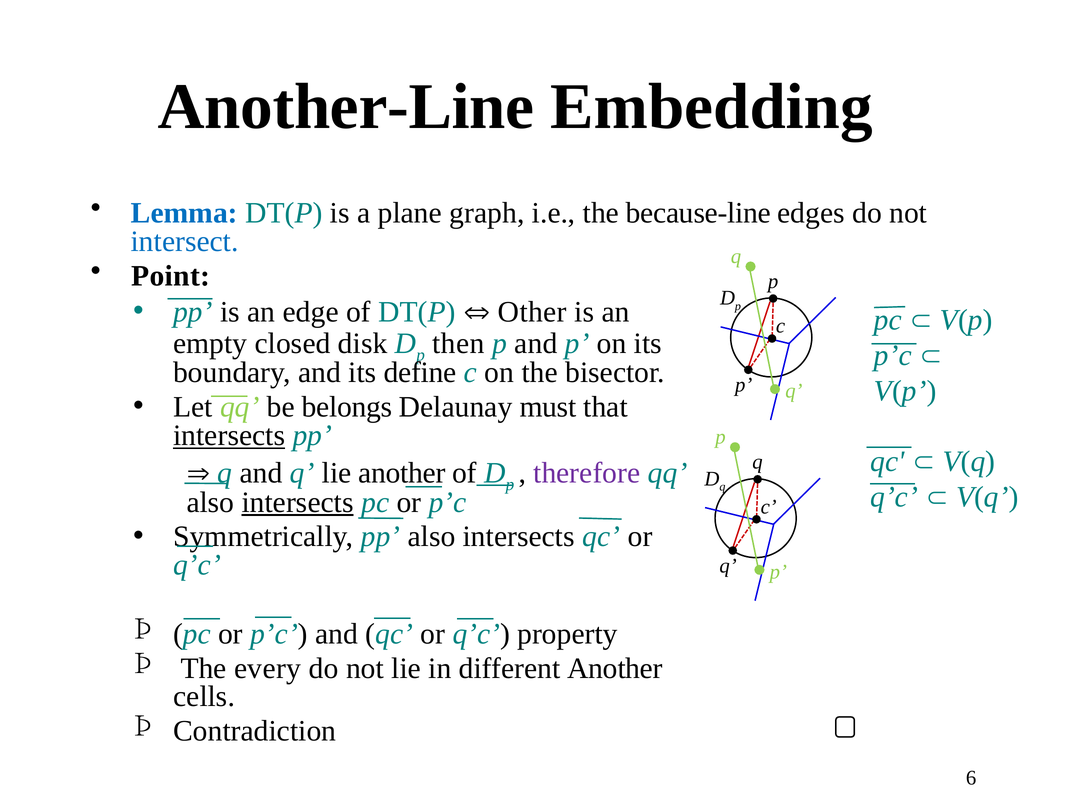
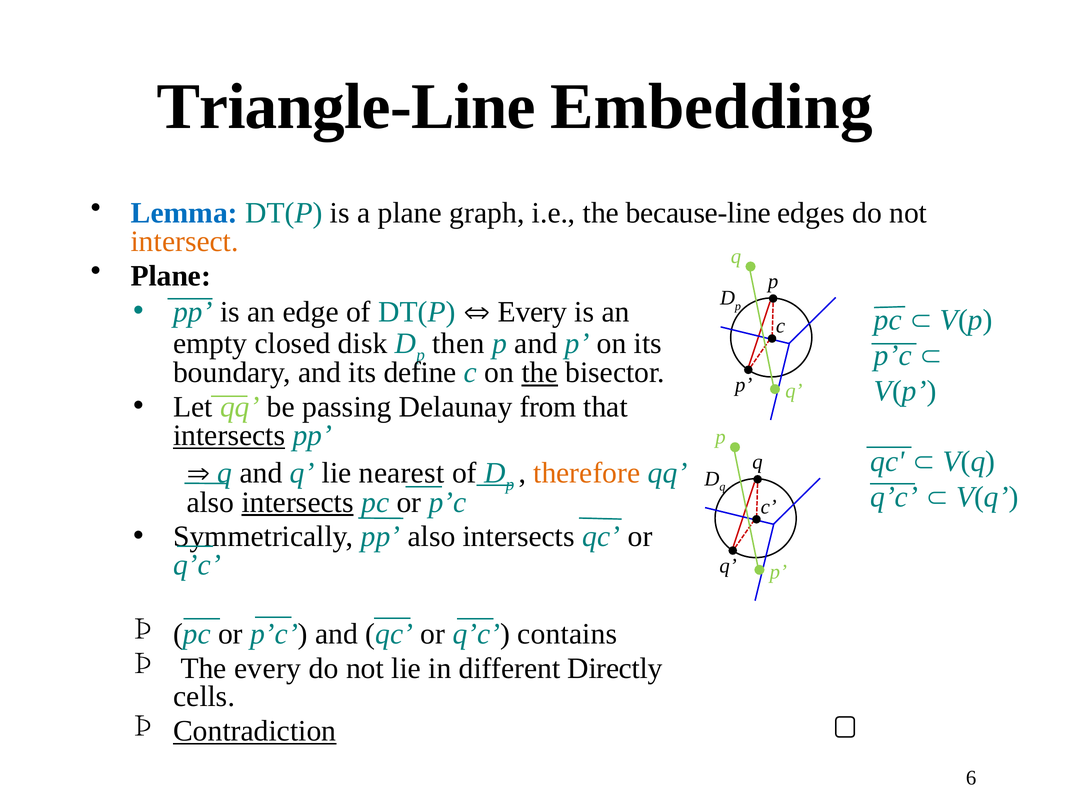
Another-Line: Another-Line -> Triangle-Line
intersect colour: blue -> orange
Point at (171, 276): Point -> Plane
Other at (532, 312): Other -> Every
the at (540, 373) underline: none -> present
belongs: belongs -> passing
must: must -> from
lie another: another -> nearest
therefore colour: purple -> orange
property: property -> contains
different Another: Another -> Directly
Contradiction underline: none -> present
